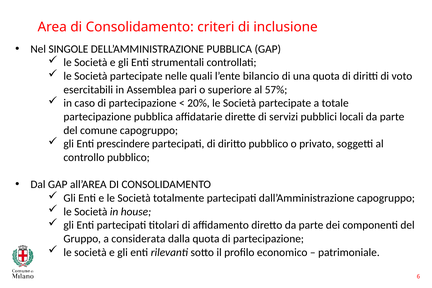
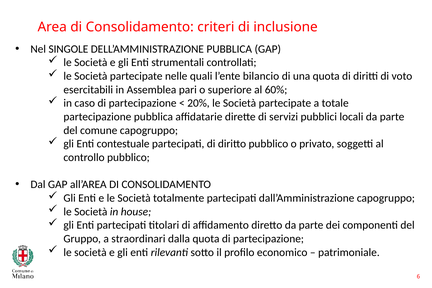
57%: 57% -> 60%
prescindere: prescindere -> contestuale
considerata: considerata -> straordinari
